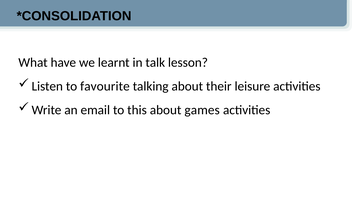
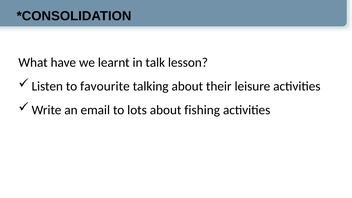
this: this -> lots
games: games -> fishing
